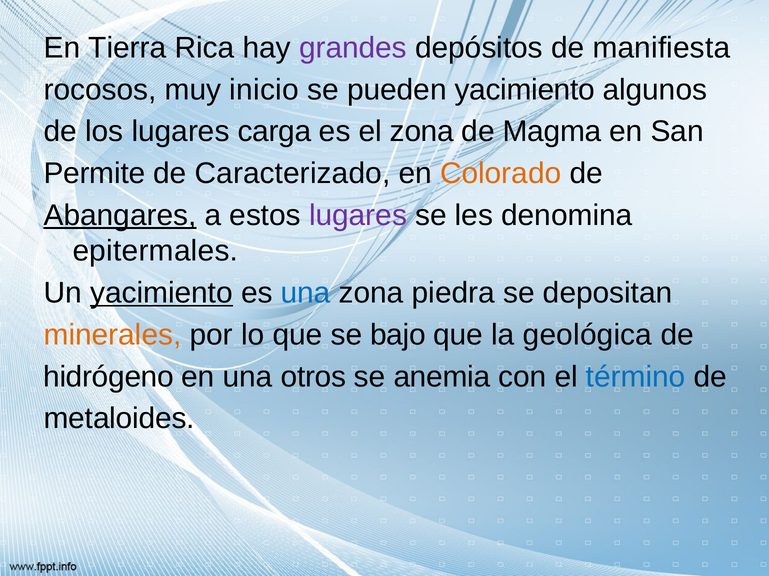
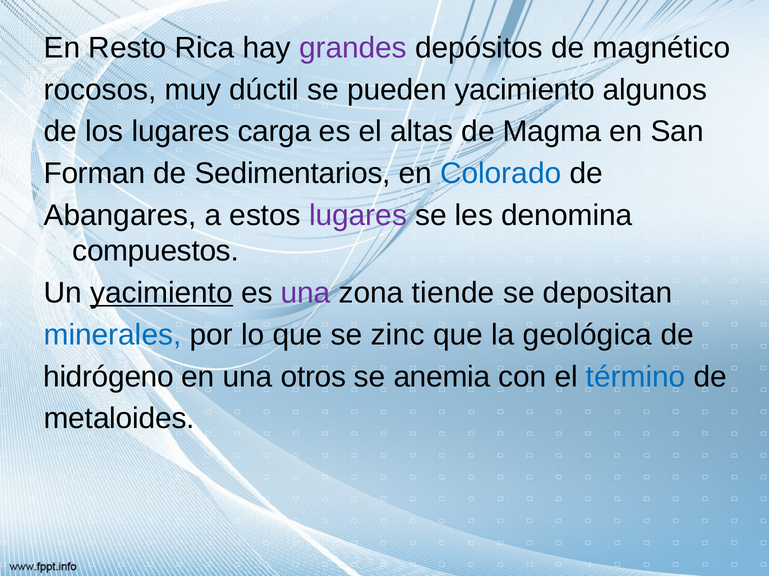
Tierra: Tierra -> Resto
manifiesta: manifiesta -> magnético
inicio: inicio -> dúctil
el zona: zona -> altas
Permite: Permite -> Forman
Caracterizado: Caracterizado -> Sedimentarios
Colorado colour: orange -> blue
Abangares underline: present -> none
epitermales: epitermales -> compuestos
una at (306, 293) colour: blue -> purple
piedra: piedra -> tiende
minerales colour: orange -> blue
bajo: bajo -> zinc
